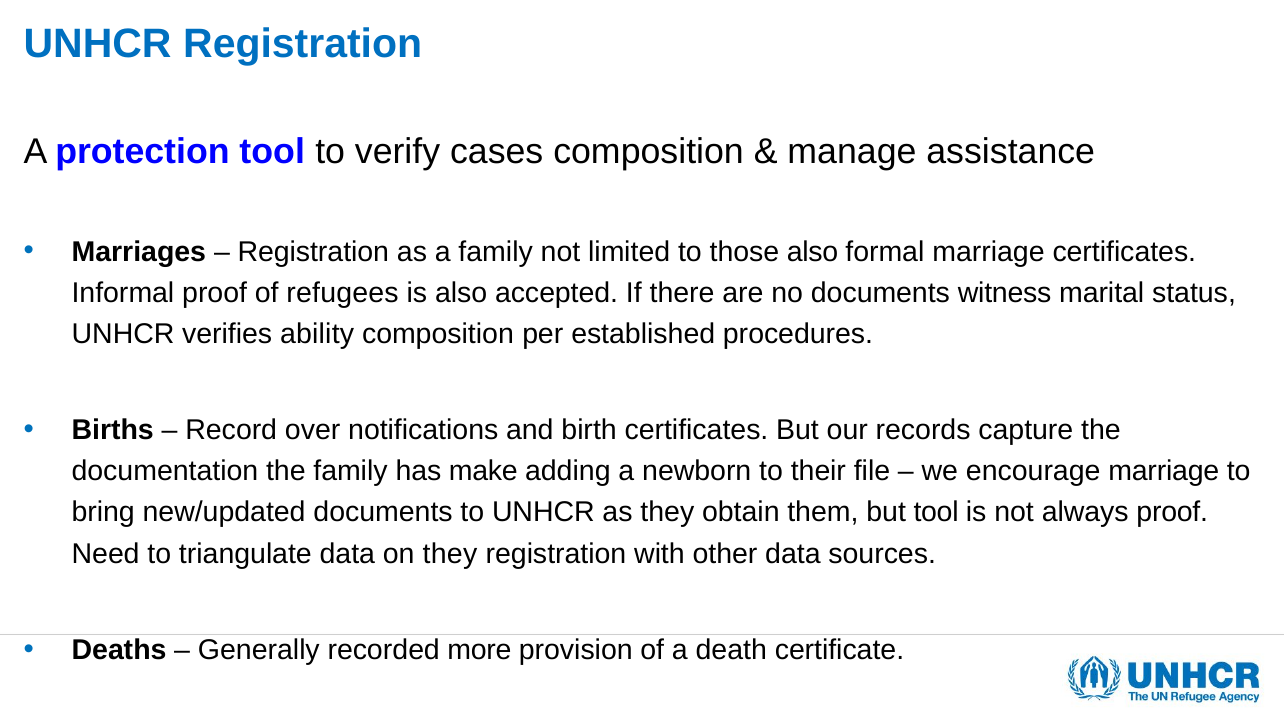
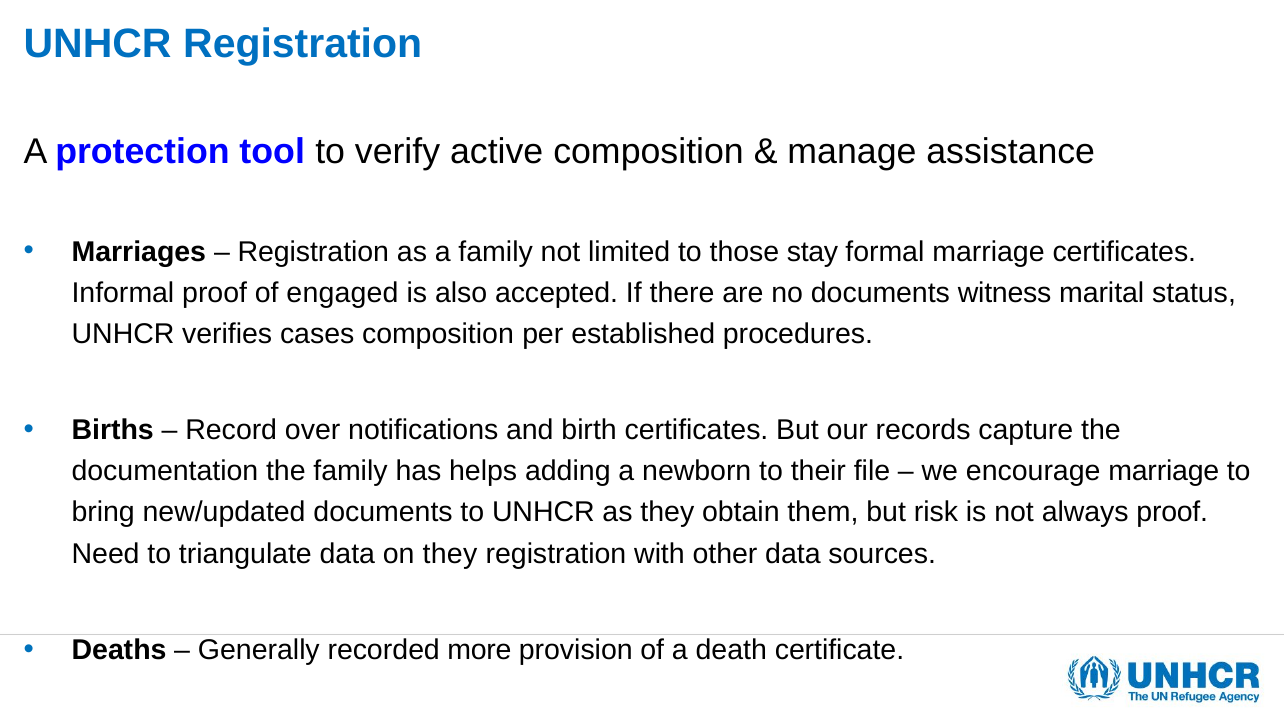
cases: cases -> active
those also: also -> stay
refugees: refugees -> engaged
ability: ability -> cases
make: make -> helps
but tool: tool -> risk
